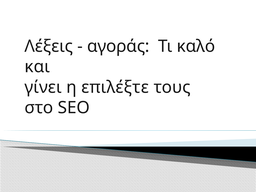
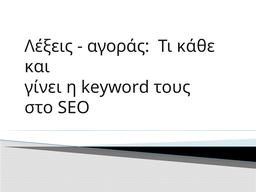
καλό: καλό -> κάθε
επιλέξτε: επιλέξτε -> keyword
